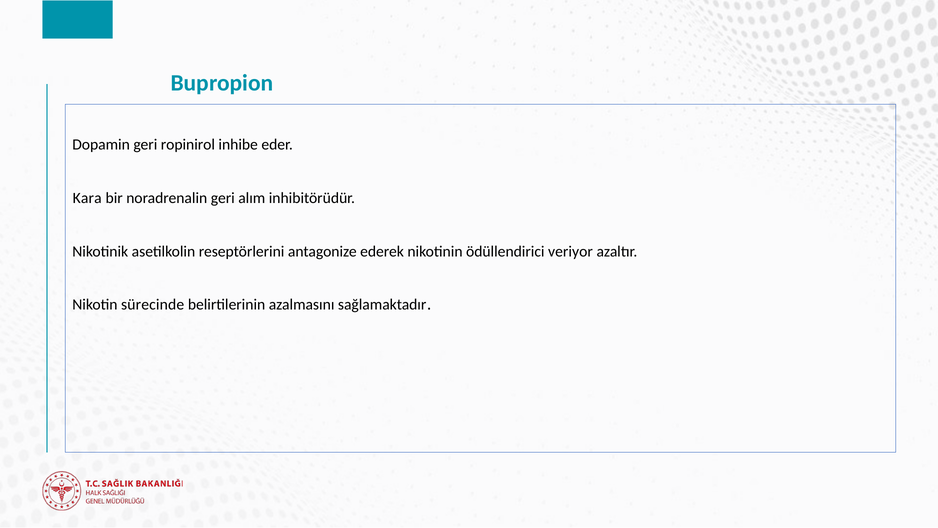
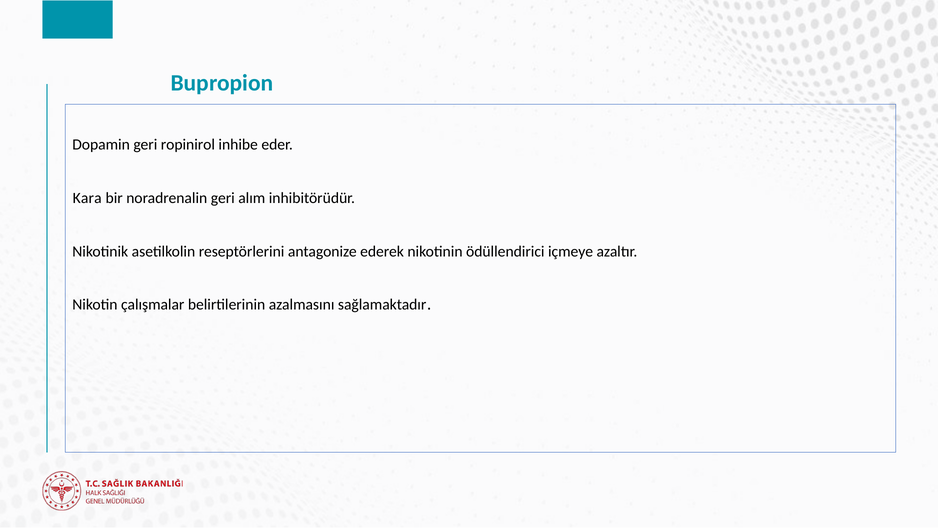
veriyor: veriyor -> içmeye
sürecinde: sürecinde -> çalışmalar
